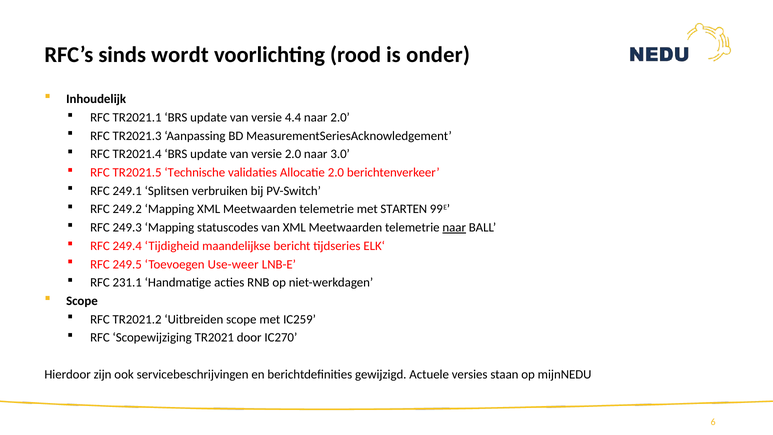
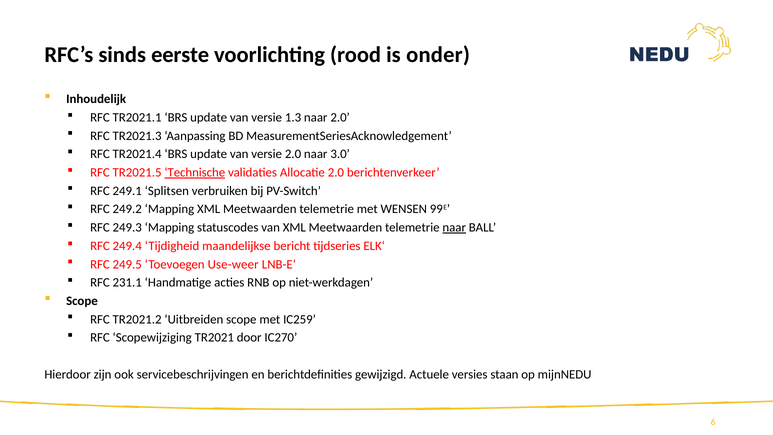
wordt: wordt -> eerste
4.4: 4.4 -> 1.3
Technische underline: none -> present
STARTEN: STARTEN -> WENSEN
